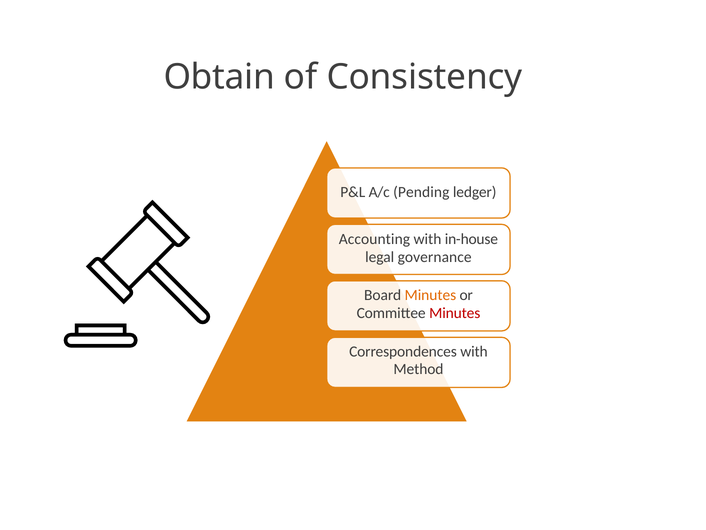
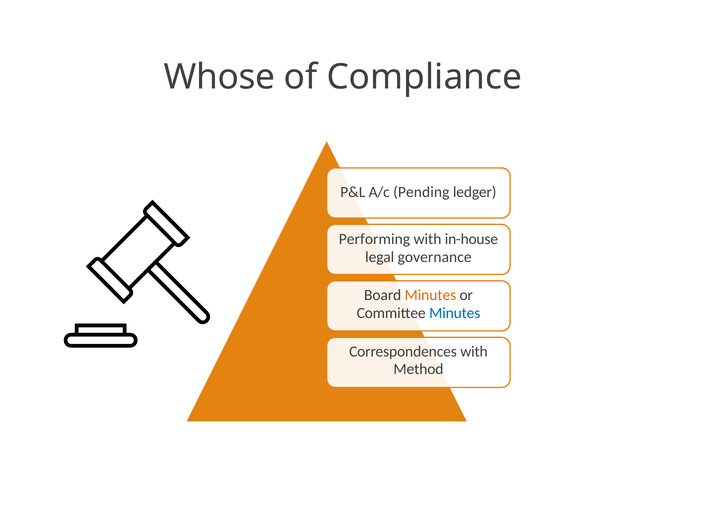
Obtain: Obtain -> Whose
Consistency: Consistency -> Compliance
Accounting: Accounting -> Performing
Minutes at (455, 313) colour: red -> blue
